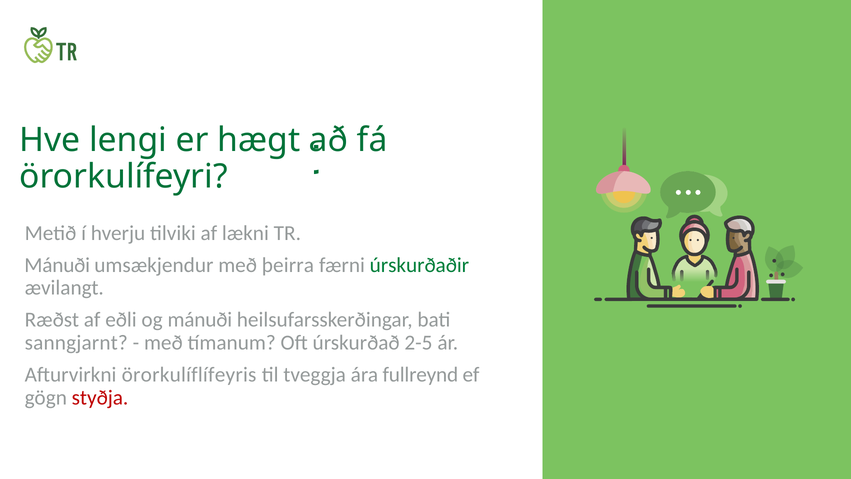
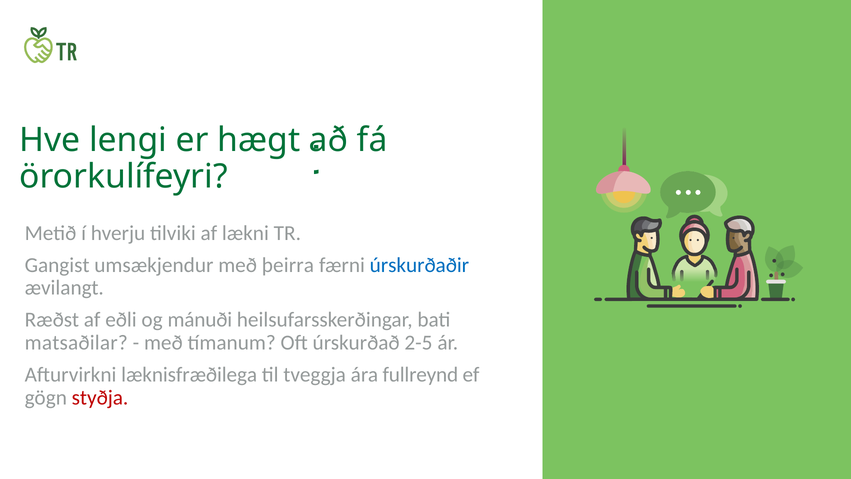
Mánuði at (57, 265): Mánuði -> Gangist
úrskurðaðir colour: green -> blue
sanngjarnt: sanngjarnt -> matsaðilar
örorkulíflífeyris: örorkulíflífeyris -> læknisfræðilega
